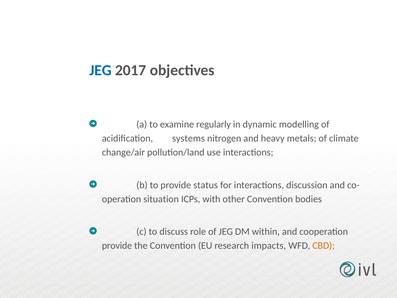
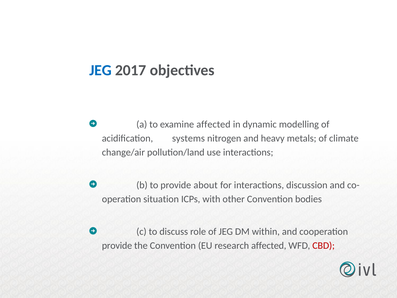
examine regularly: regularly -> affected
status: status -> about
research impacts: impacts -> affected
CBD colour: orange -> red
